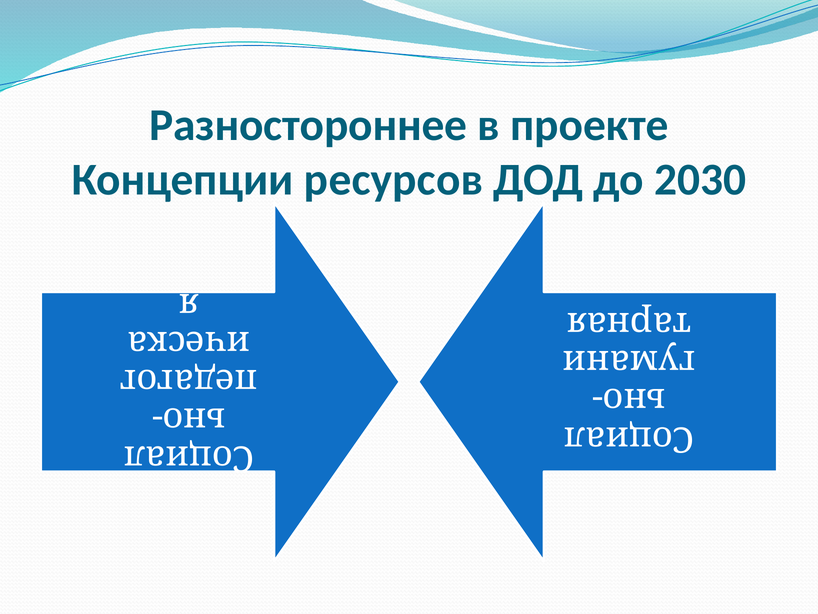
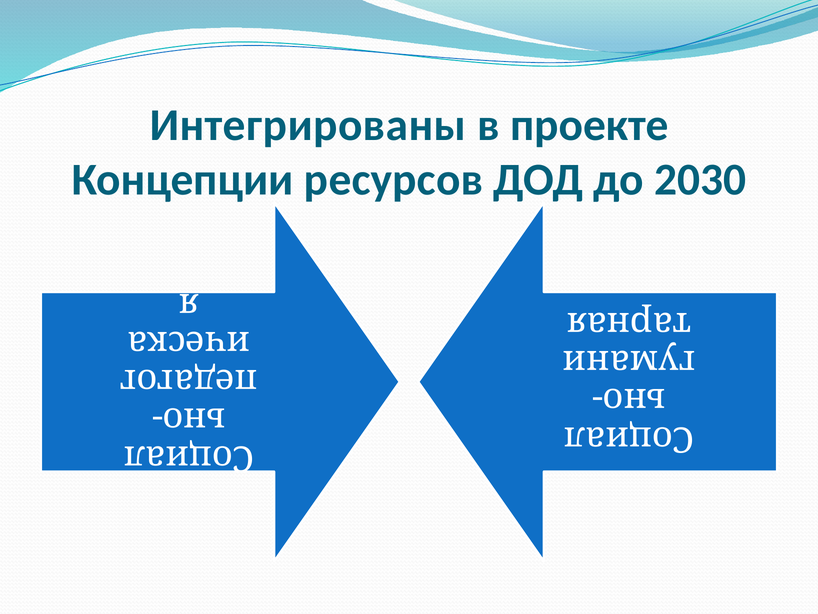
Разностороннее: Разностороннее -> Интегрированы
